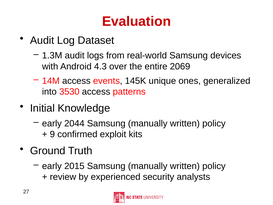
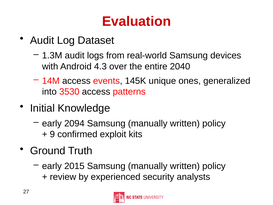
2069: 2069 -> 2040
2044: 2044 -> 2094
